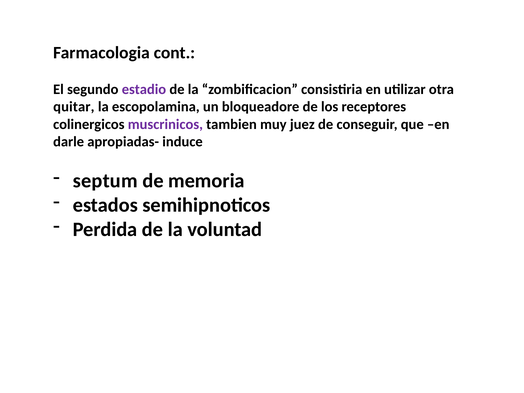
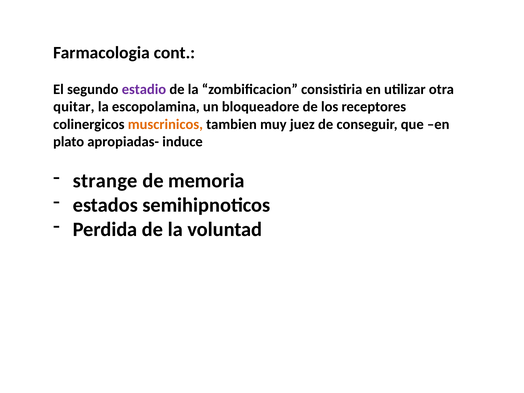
muscrinicos colour: purple -> orange
darle: darle -> plato
septum: septum -> strange
